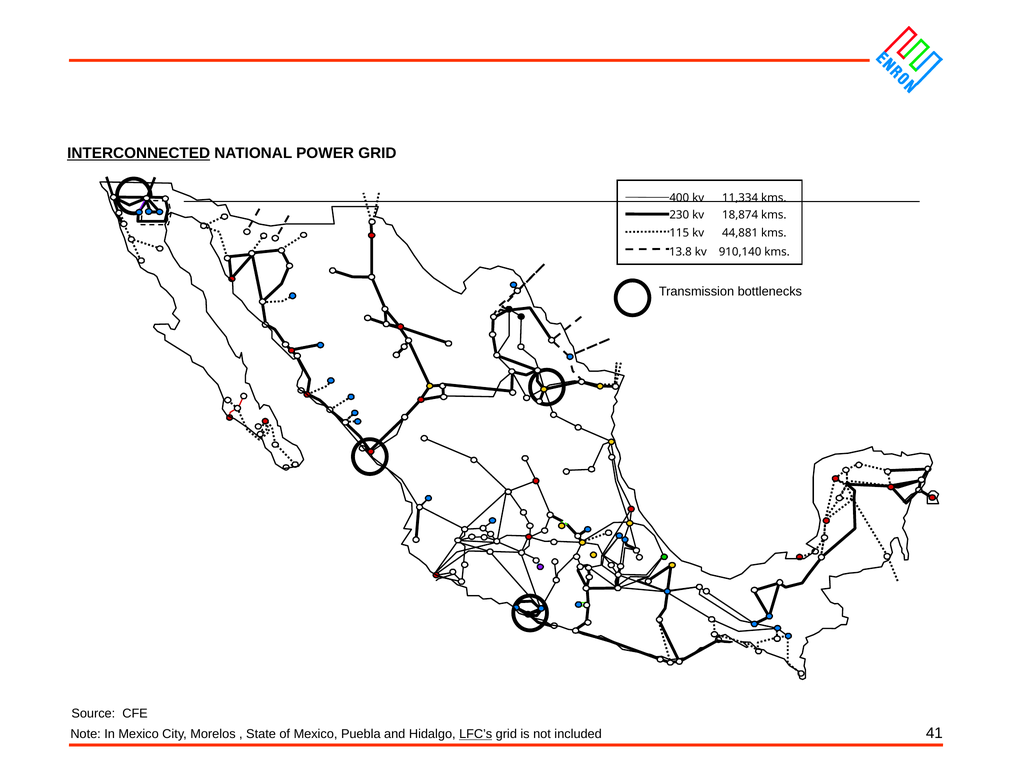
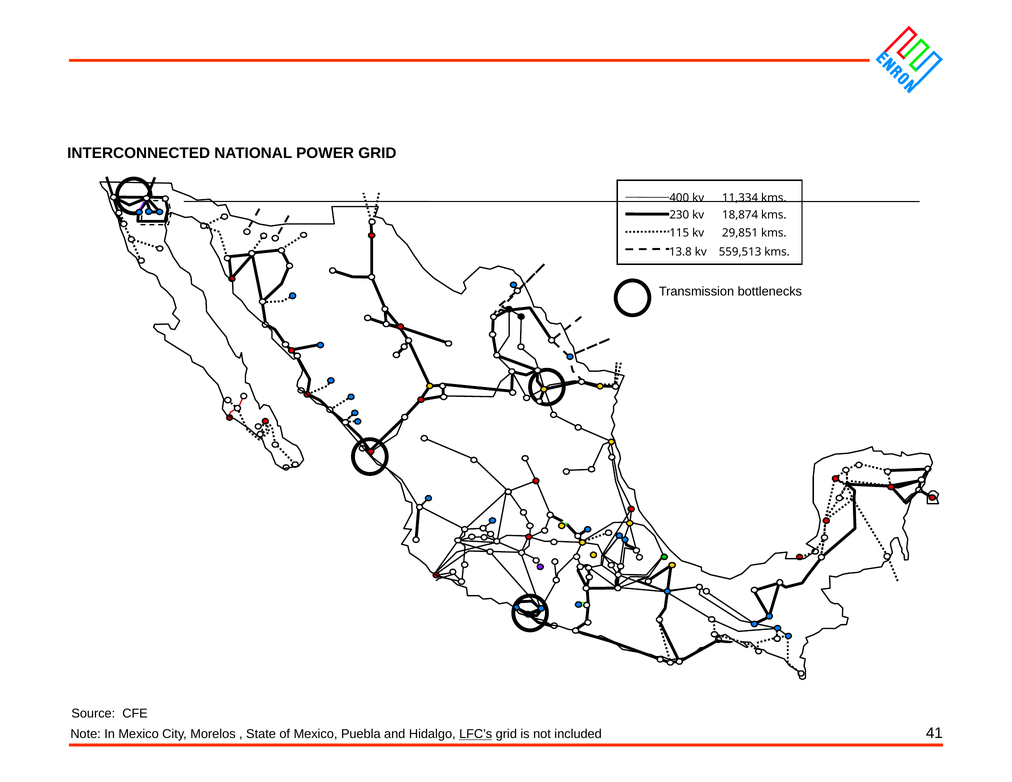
INTERCONNECTED underline: present -> none
44,881: 44,881 -> 29,851
910,140: 910,140 -> 559,513
